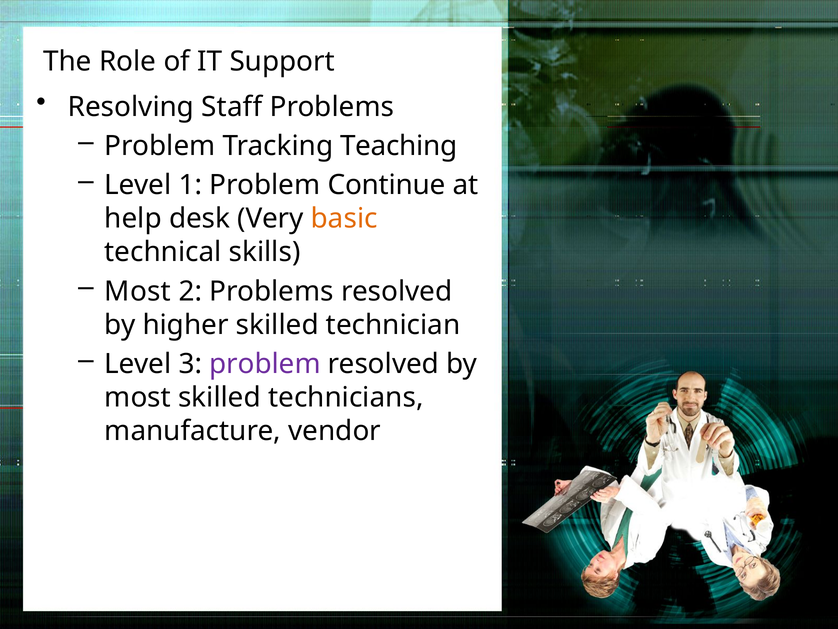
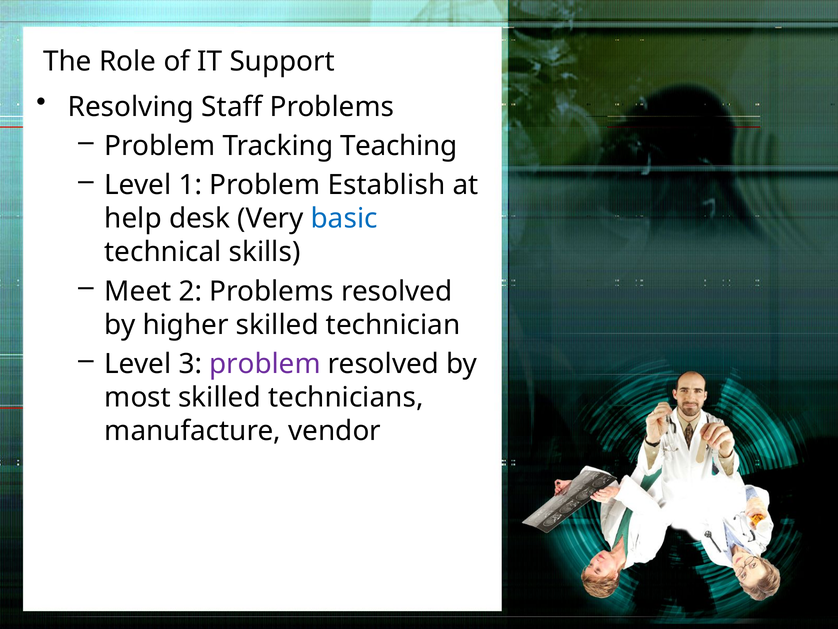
Continue: Continue -> Establish
basic colour: orange -> blue
Most at (138, 291): Most -> Meet
